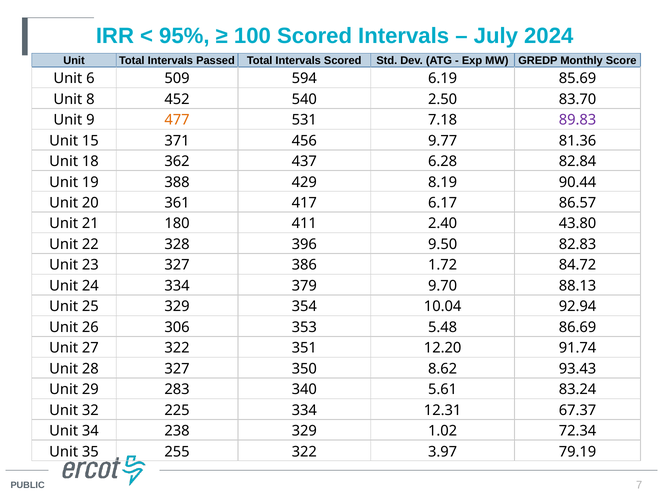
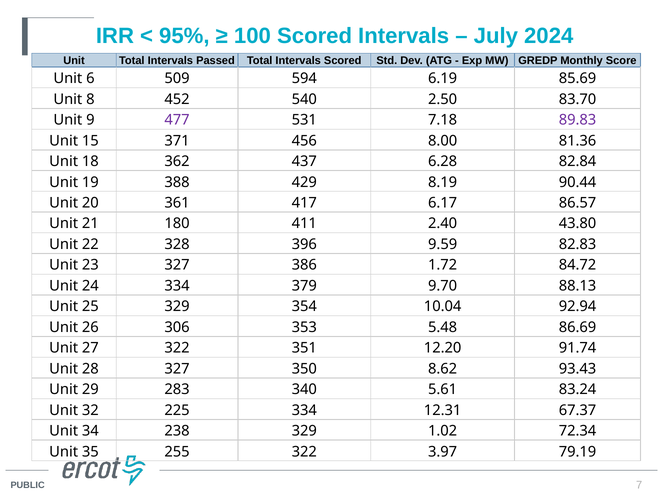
477 colour: orange -> purple
9.77: 9.77 -> 8.00
9.50: 9.50 -> 9.59
